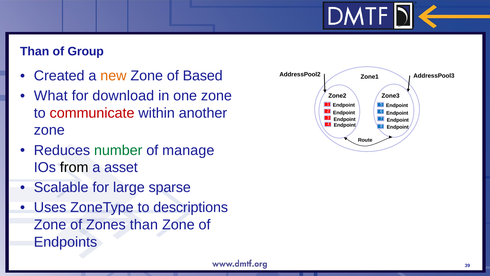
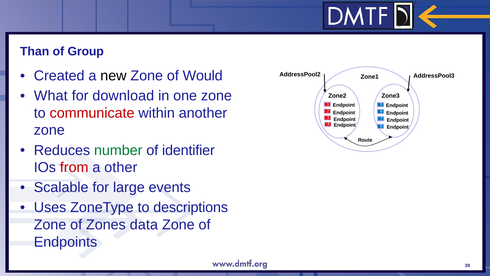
new colour: orange -> black
Based: Based -> Would
manage: manage -> identifier
from colour: black -> red
asset: asset -> other
sparse: sparse -> events
Zones than: than -> data
